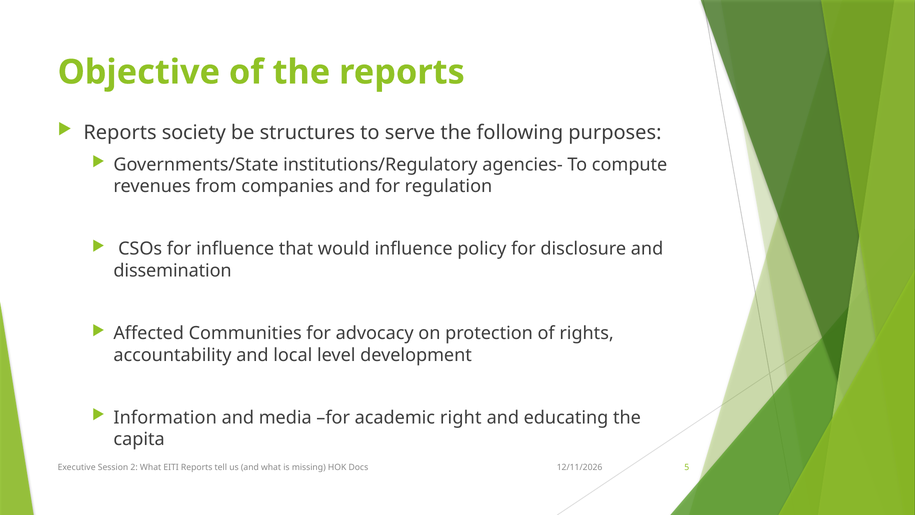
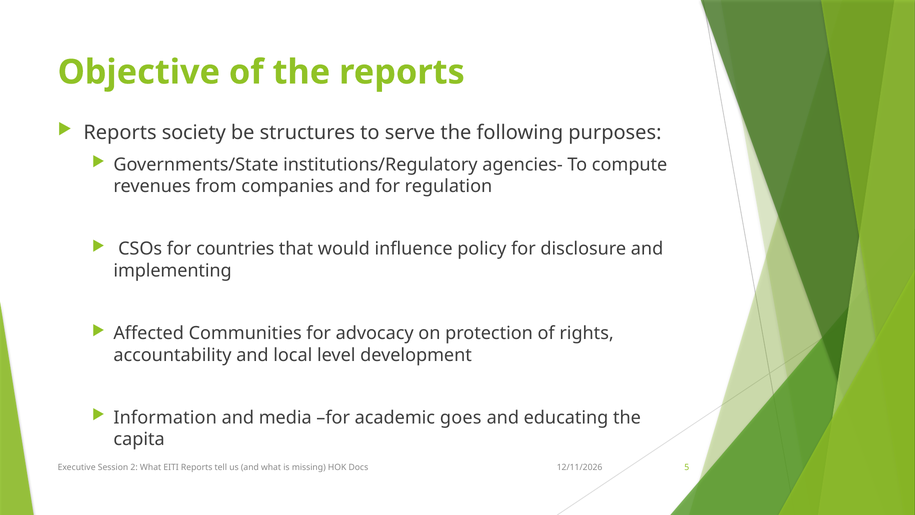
for influence: influence -> countries
dissemination: dissemination -> implementing
right: right -> goes
